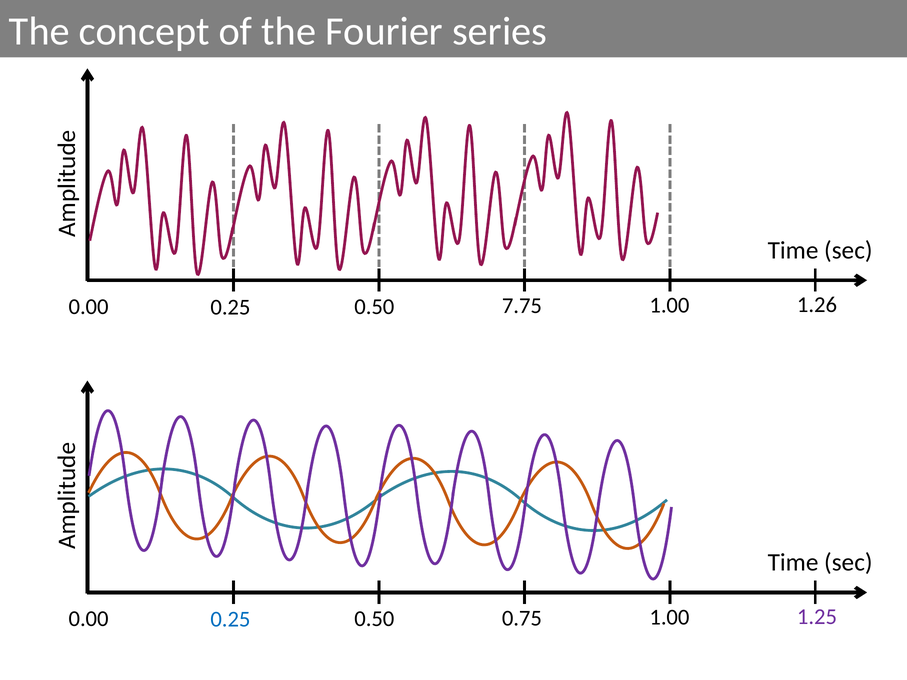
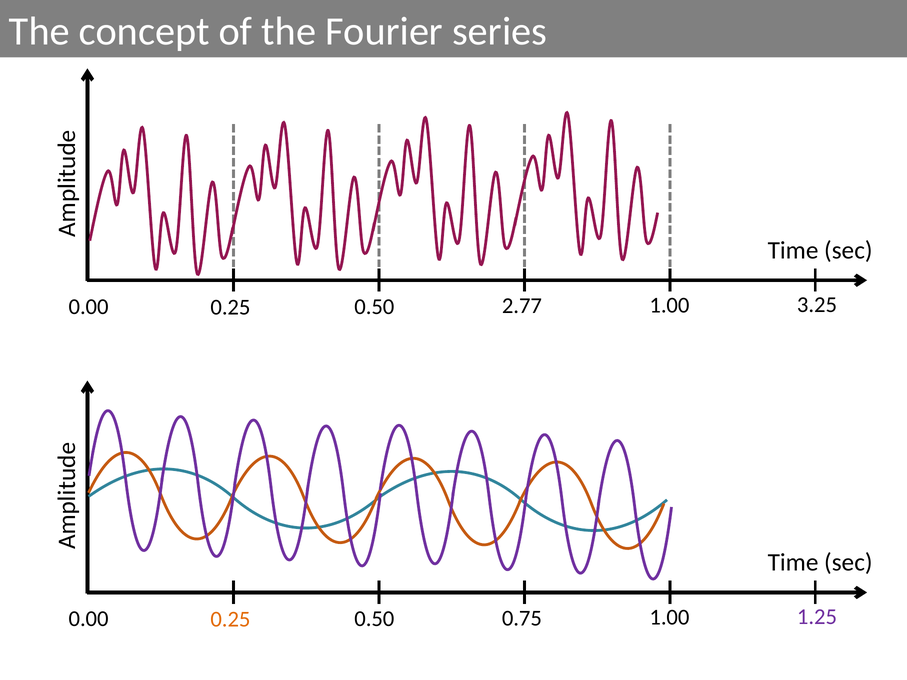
7.75: 7.75 -> 2.77
1.26: 1.26 -> 3.25
0.25 at (230, 620) colour: blue -> orange
